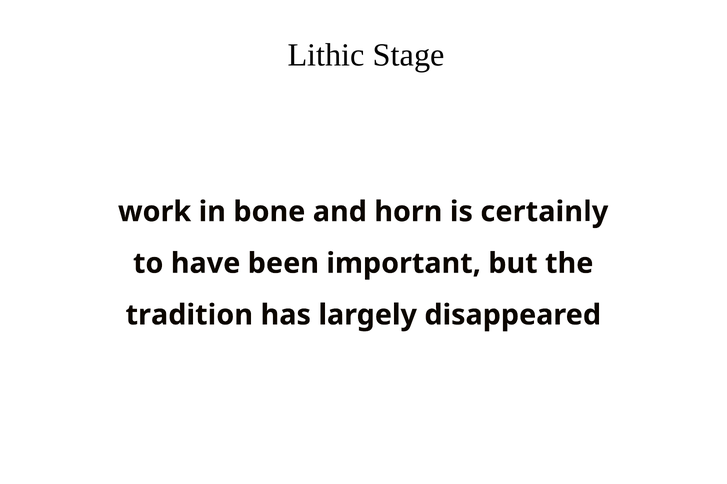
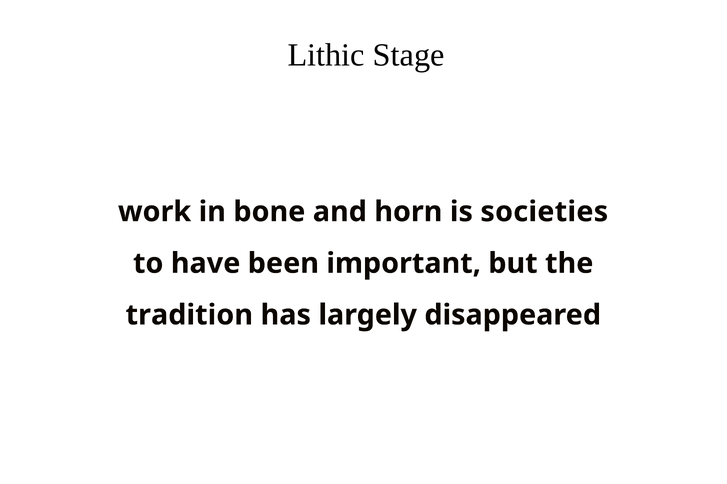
certainly: certainly -> societies
